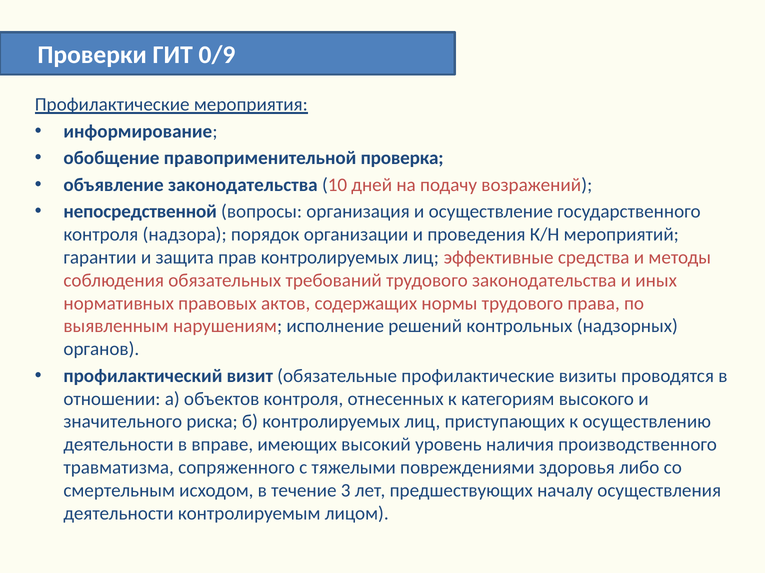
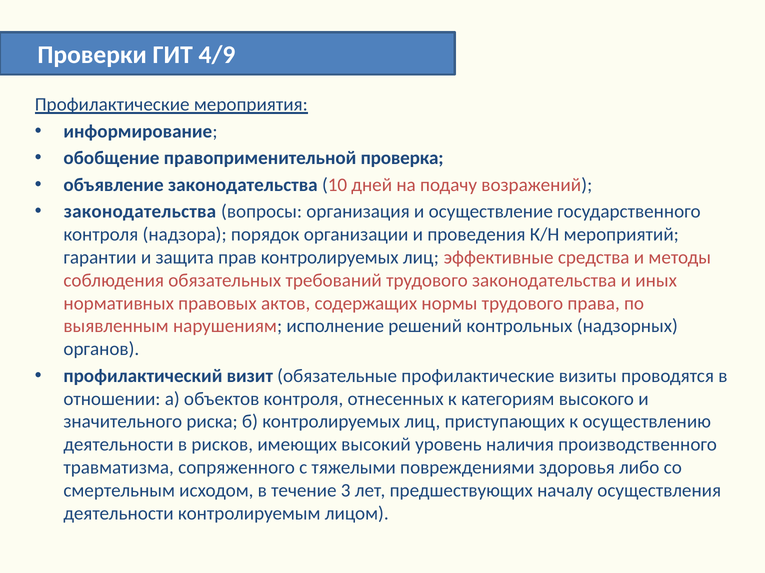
0/9: 0/9 -> 4/9
непосредственной at (140, 212): непосредственной -> законодательства
вправе: вправе -> рисков
